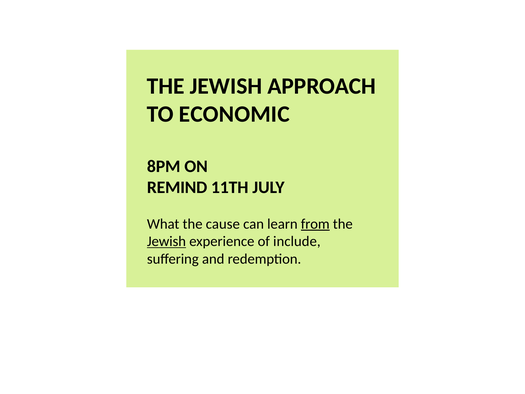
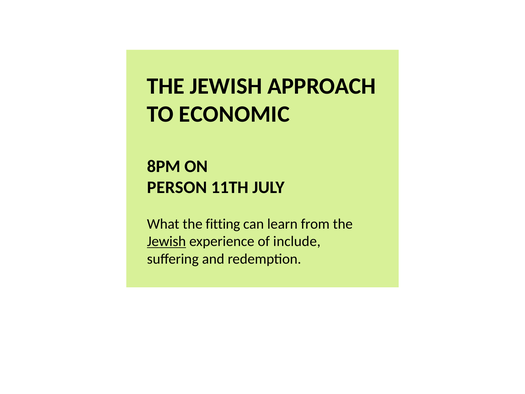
REMIND: REMIND -> PERSON
cause: cause -> fitting
from underline: present -> none
